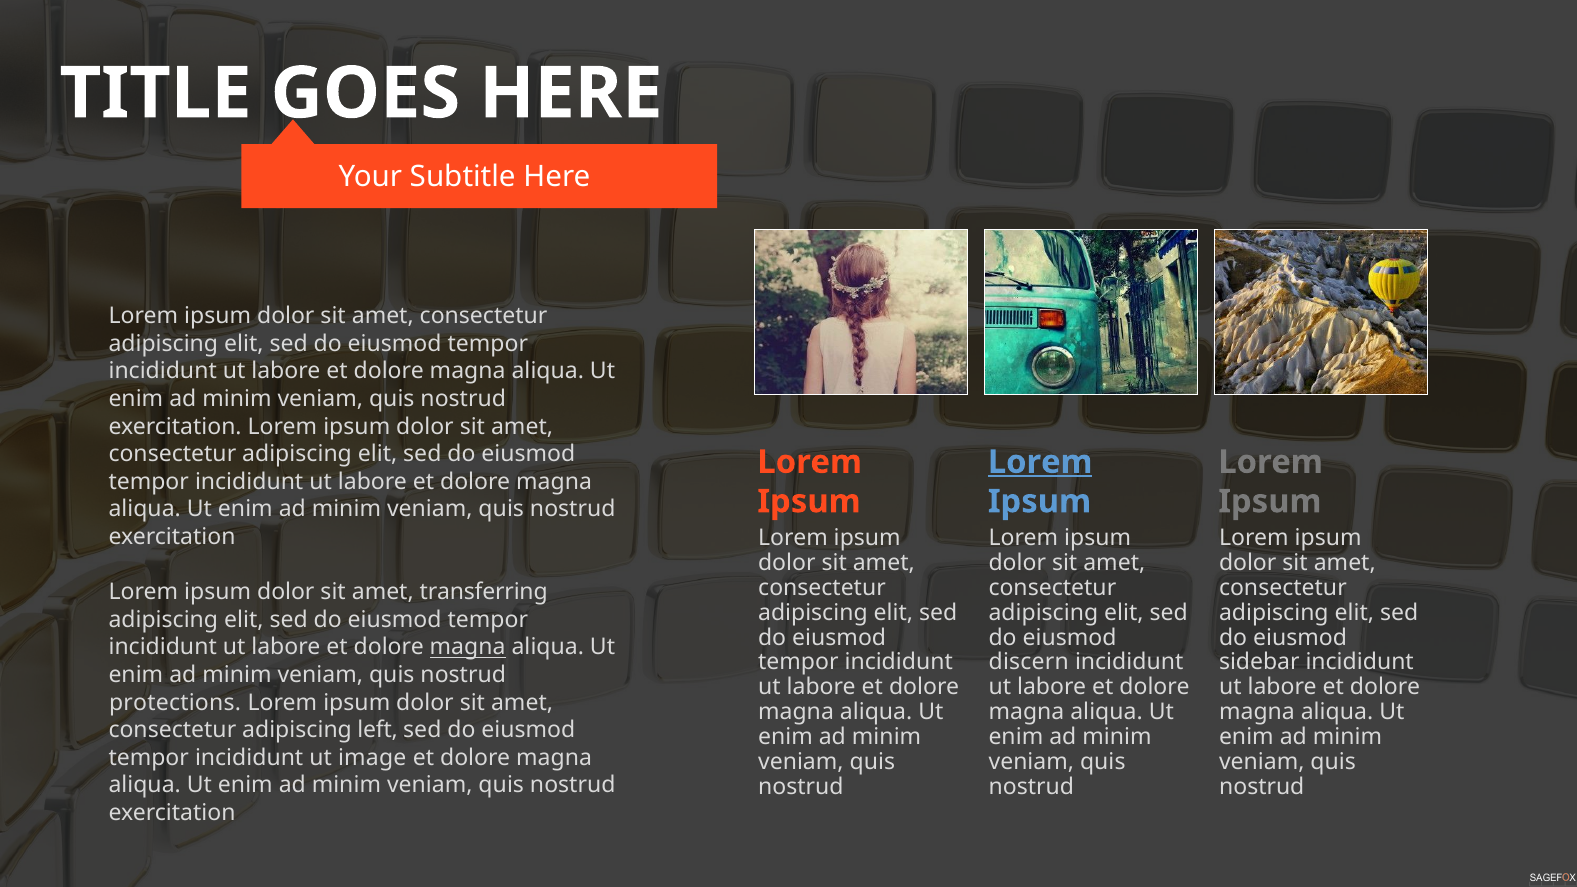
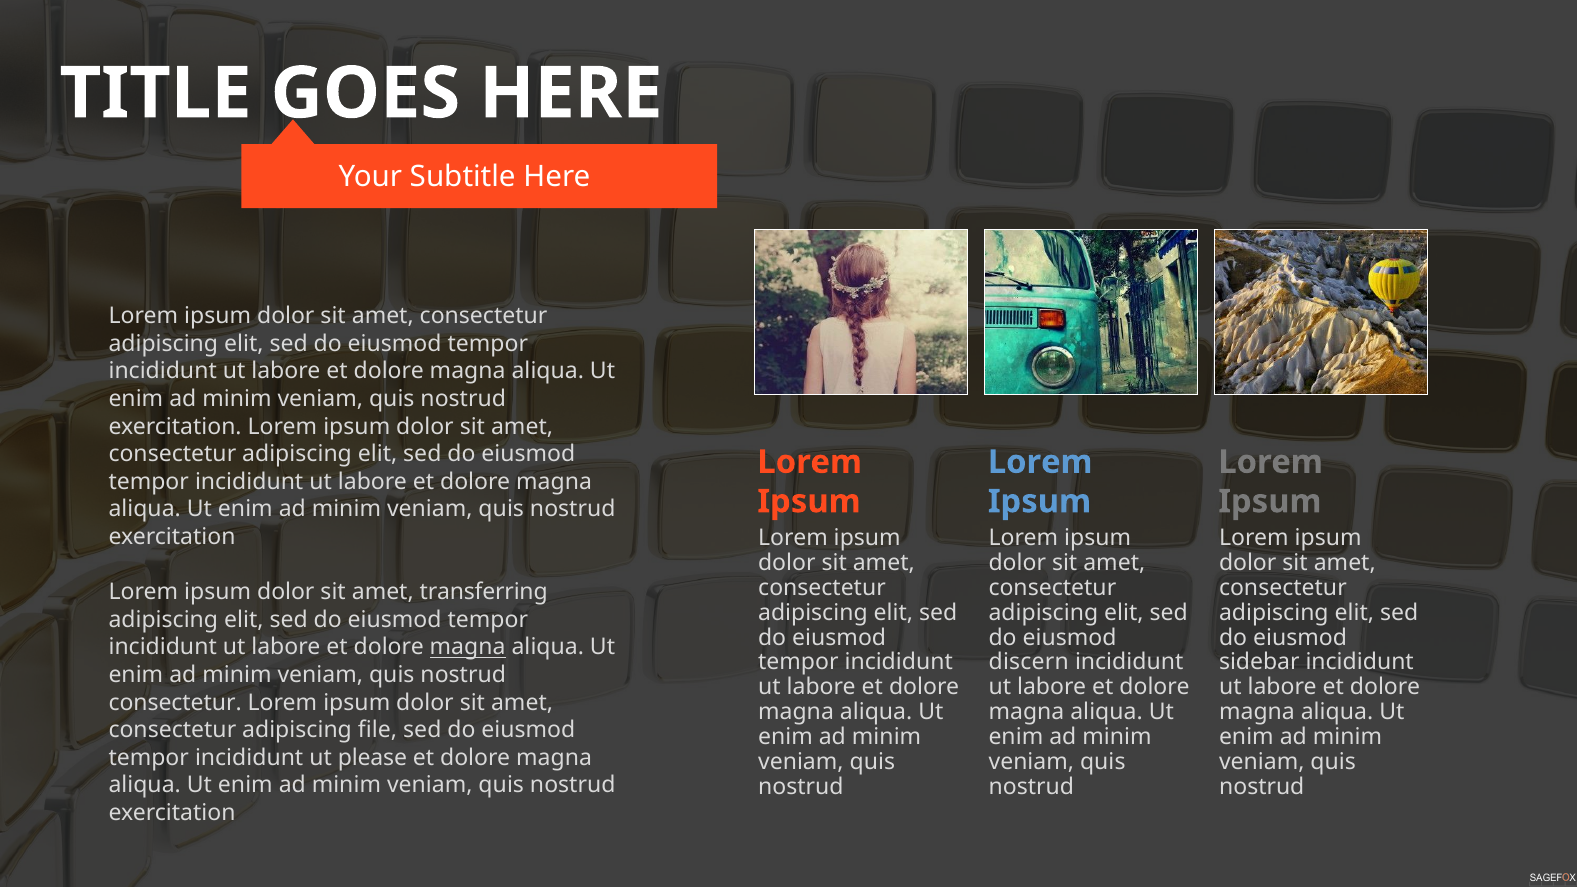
Lorem at (1040, 462) underline: present -> none
protections at (175, 703): protections -> consectetur
left: left -> file
image: image -> please
